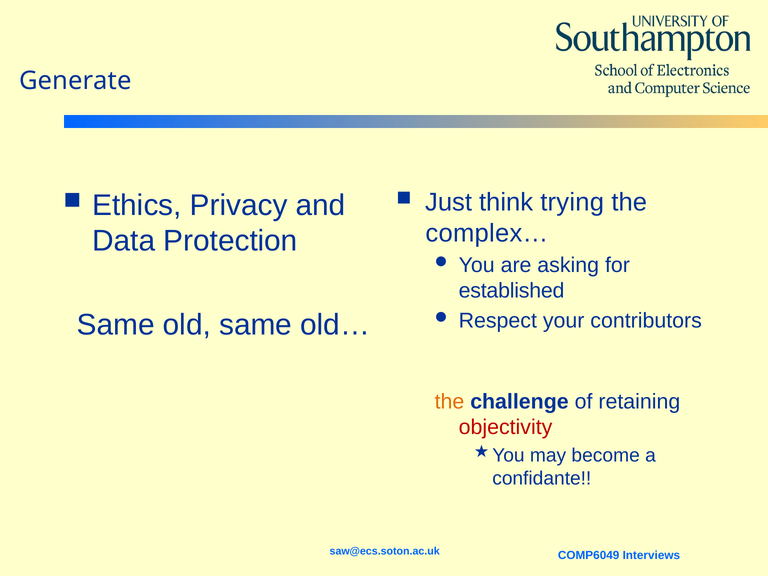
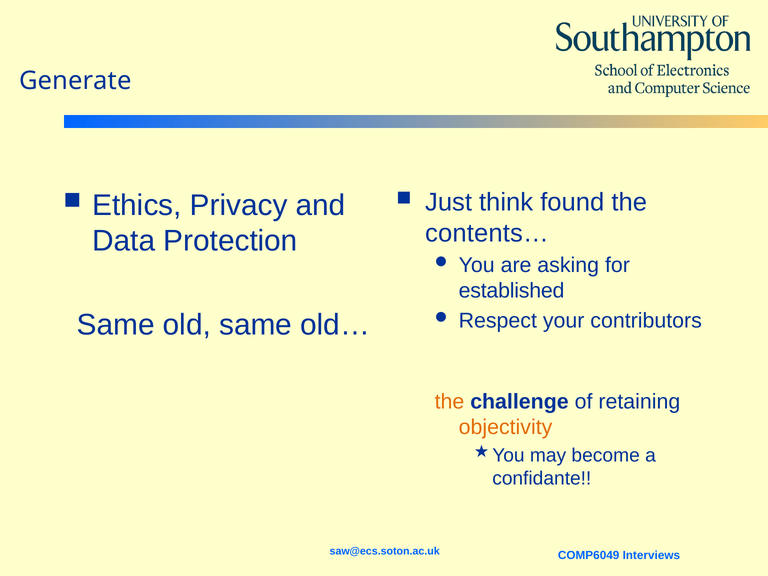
trying: trying -> found
complex…: complex… -> contents…
objectivity colour: red -> orange
